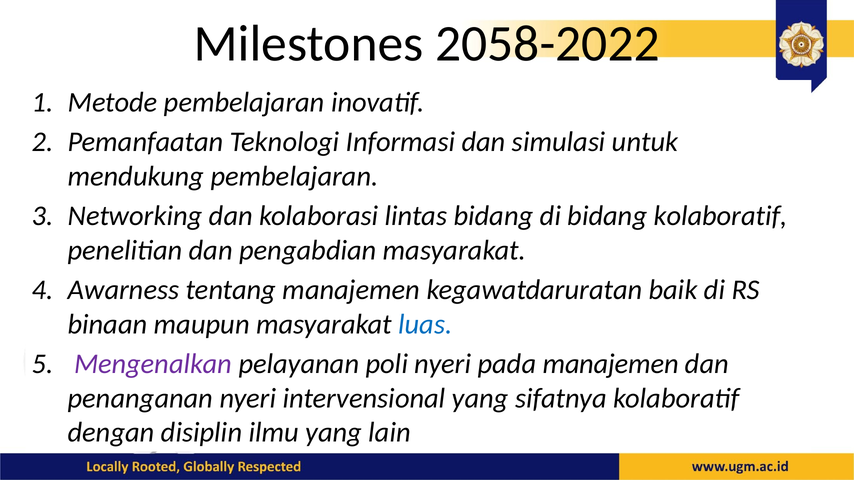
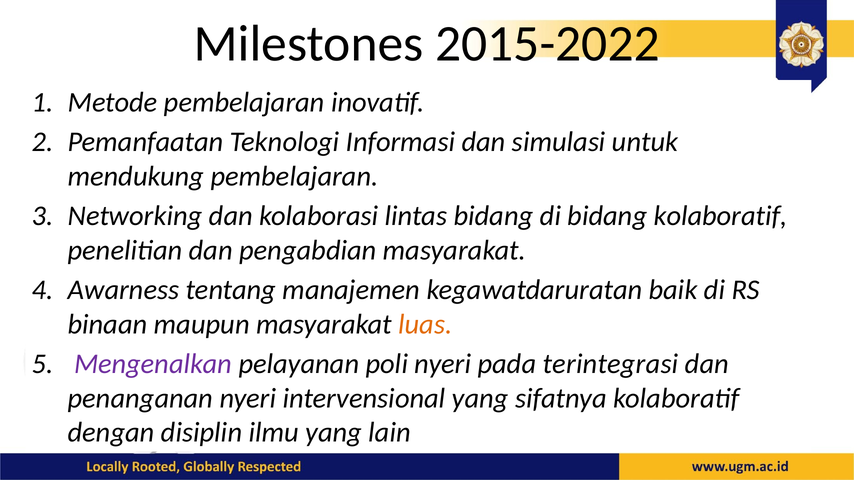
2058-2022: 2058-2022 -> 2015-2022
luas colour: blue -> orange
pada manajemen: manajemen -> terintegrasi
